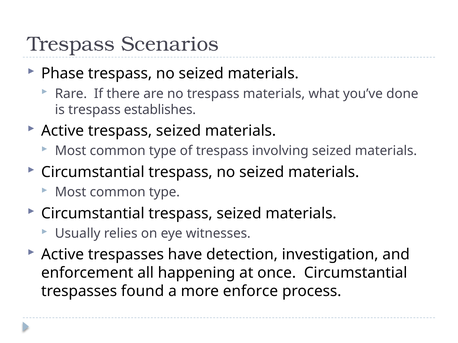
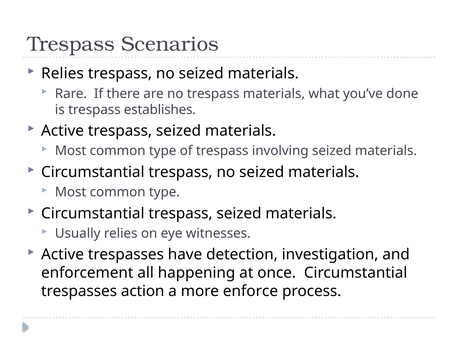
Phase at (63, 74): Phase -> Relies
found: found -> action
